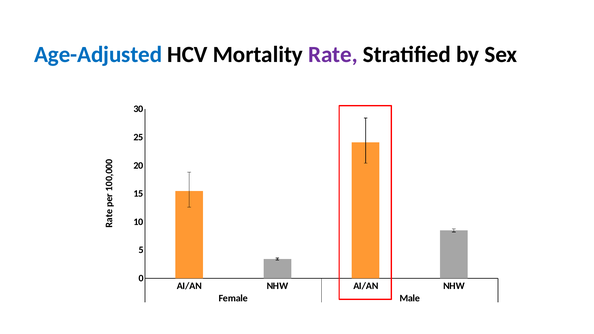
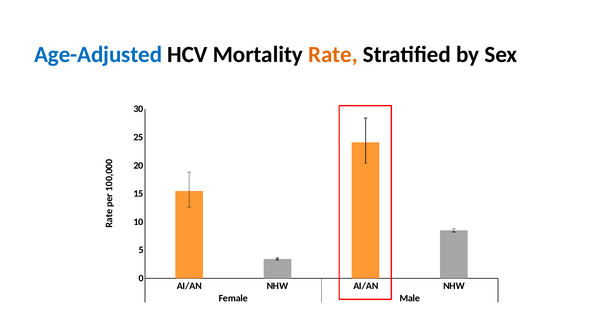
Rate colour: purple -> orange
